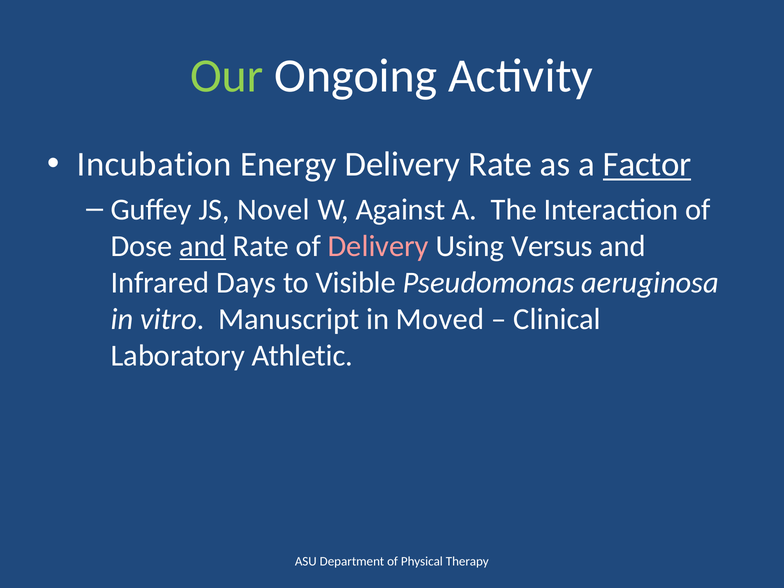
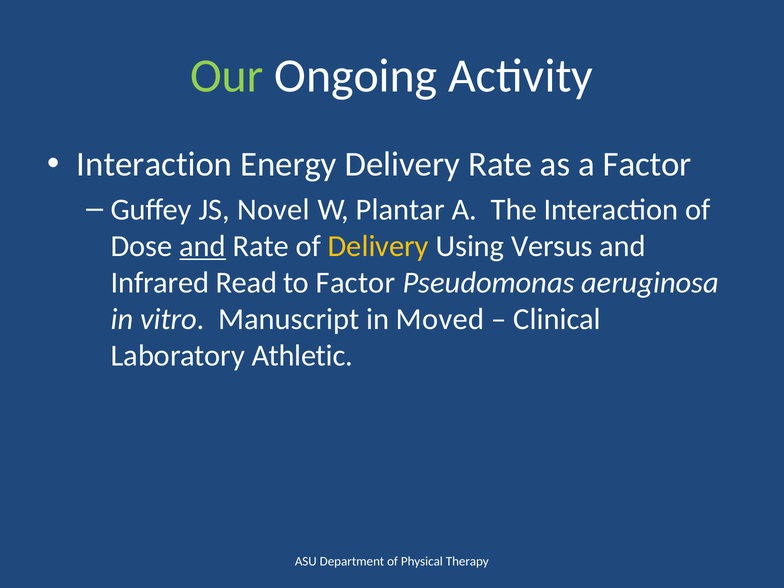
Incubation at (154, 164): Incubation -> Interaction
Factor at (647, 164) underline: present -> none
Against: Against -> Plantar
Delivery at (378, 246) colour: pink -> yellow
Days: Days -> Read
to Visible: Visible -> Factor
